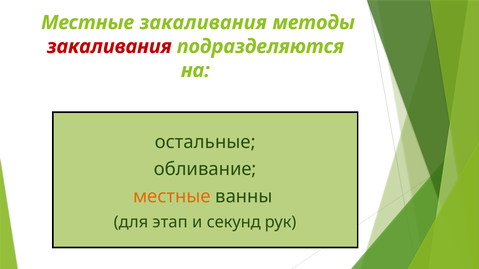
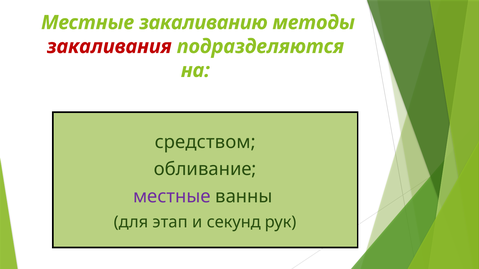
Местные закаливания: закаливания -> закаливанию
остальные: остальные -> средством
местные at (172, 197) colour: orange -> purple
